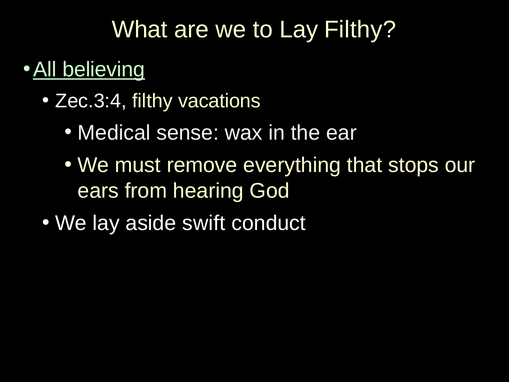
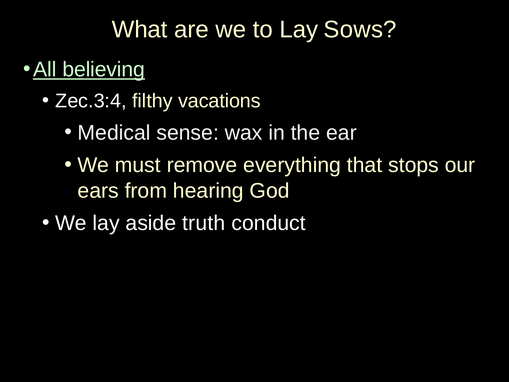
Lay Filthy: Filthy -> Sows
swift: swift -> truth
